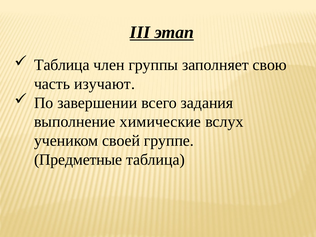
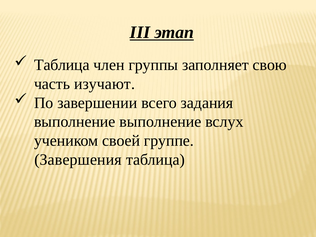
выполнение химические: химические -> выполнение
Предметные: Предметные -> Завершения
